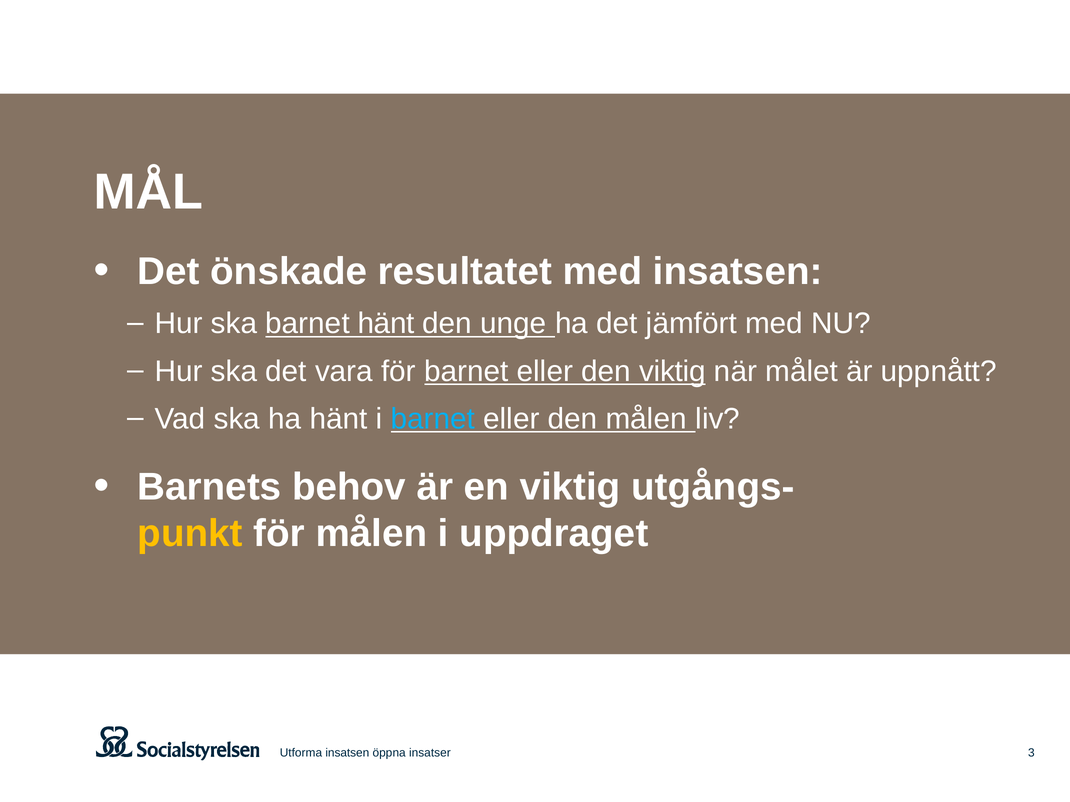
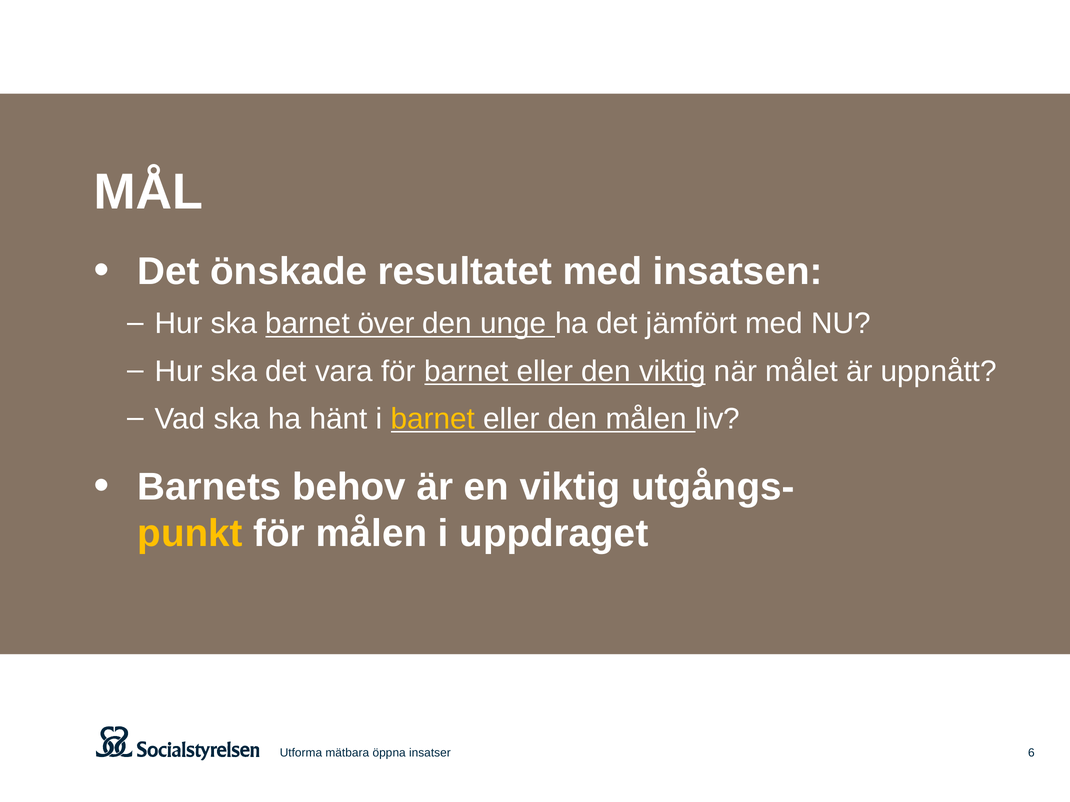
barnet hänt: hänt -> över
barnet at (433, 419) colour: light blue -> yellow
Utforma insatsen: insatsen -> mätbara
3: 3 -> 6
